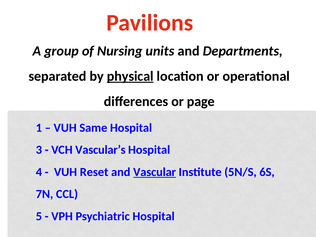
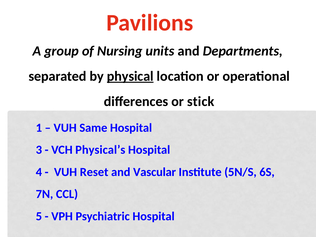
page: page -> stick
Vascular’s: Vascular’s -> Physical’s
Vascular underline: present -> none
